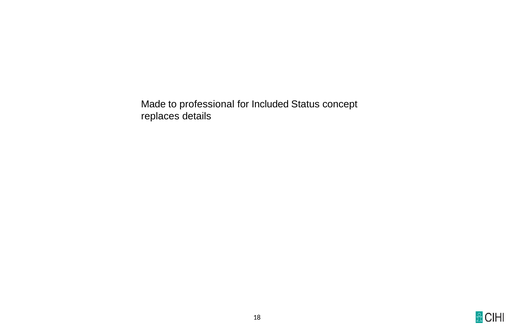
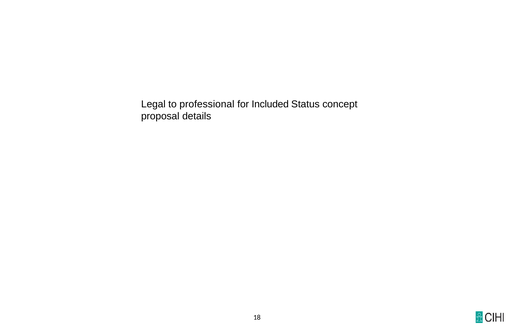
Made: Made -> Legal
replaces: replaces -> proposal
